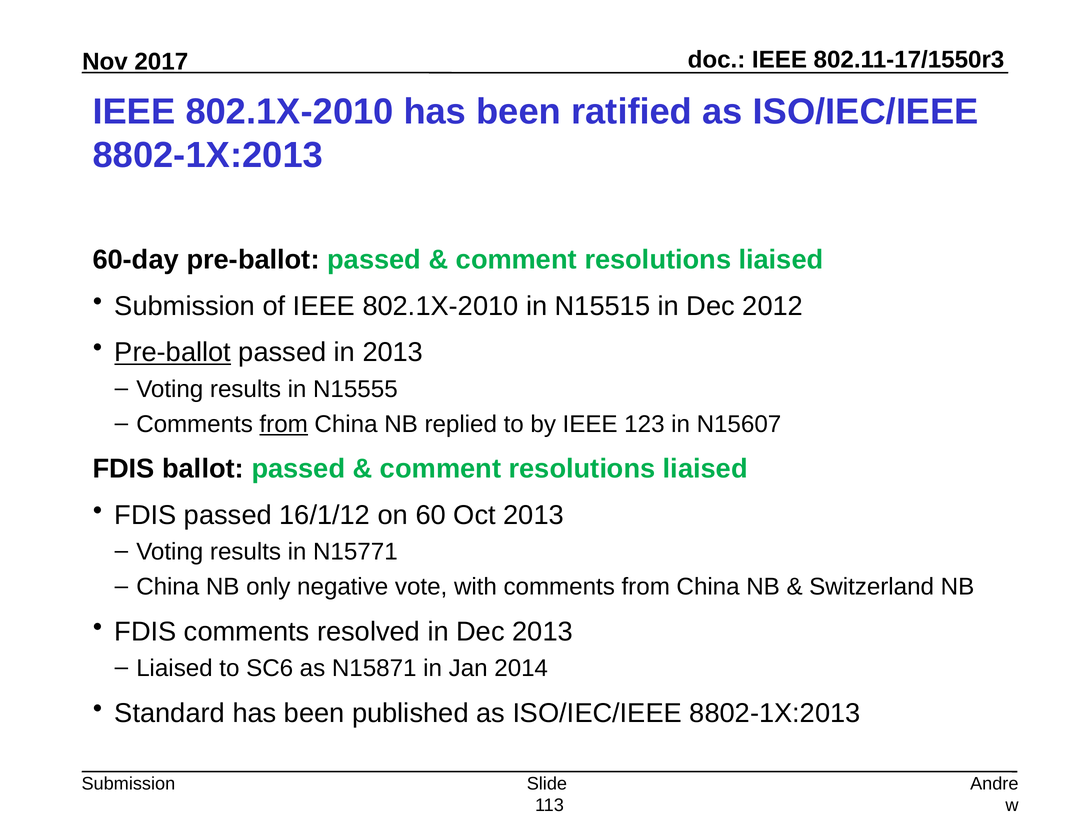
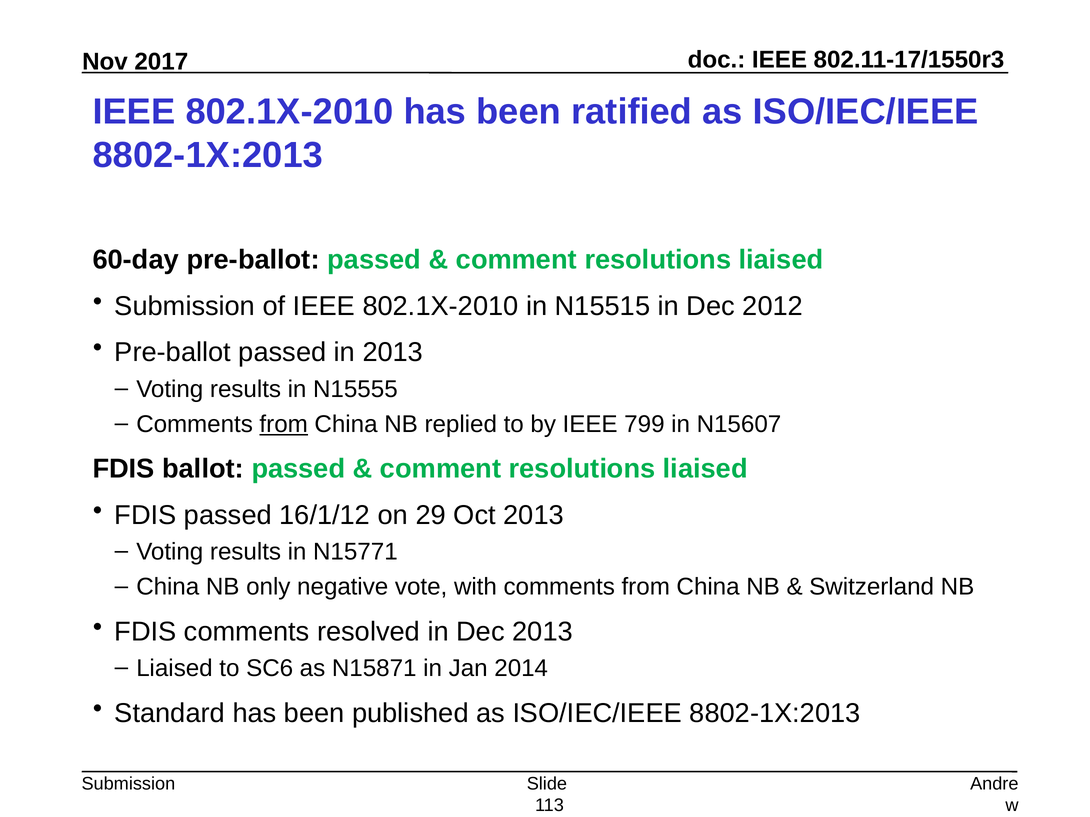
Pre-ballot at (173, 353) underline: present -> none
123: 123 -> 799
60: 60 -> 29
